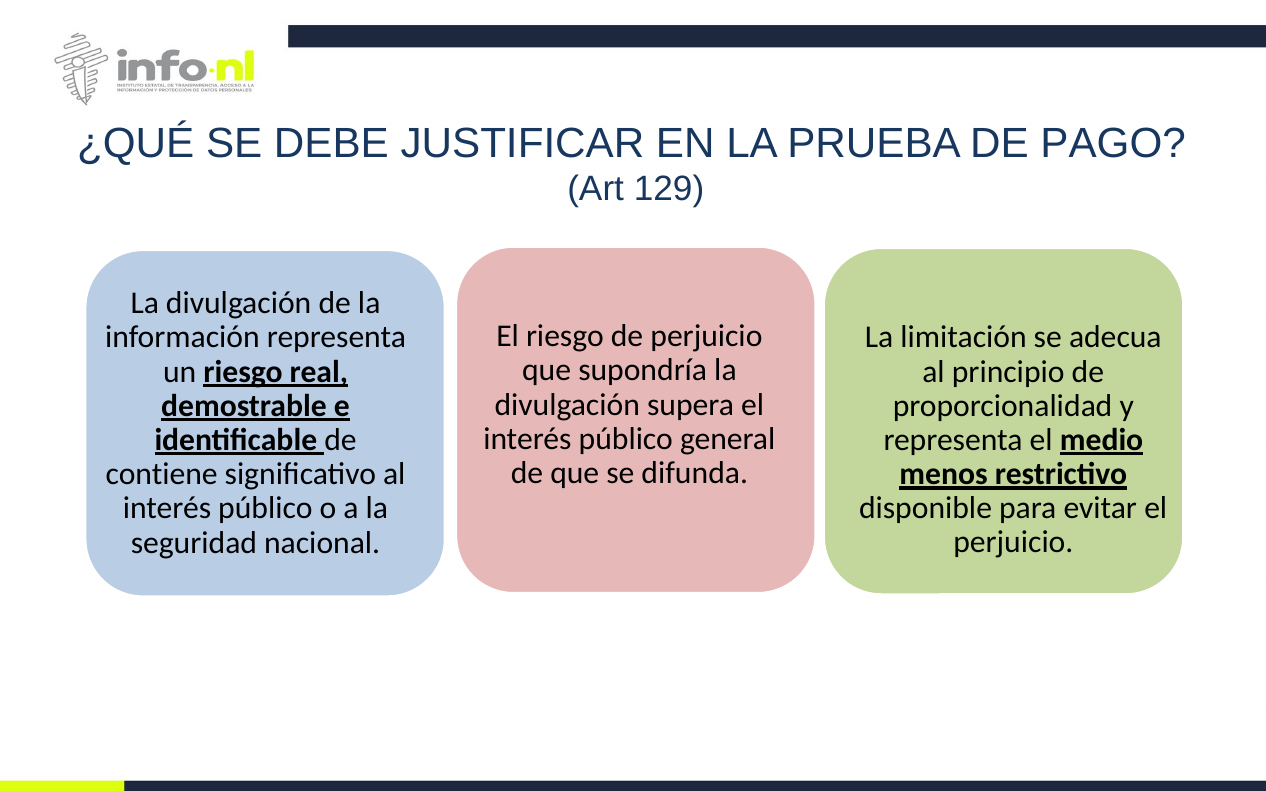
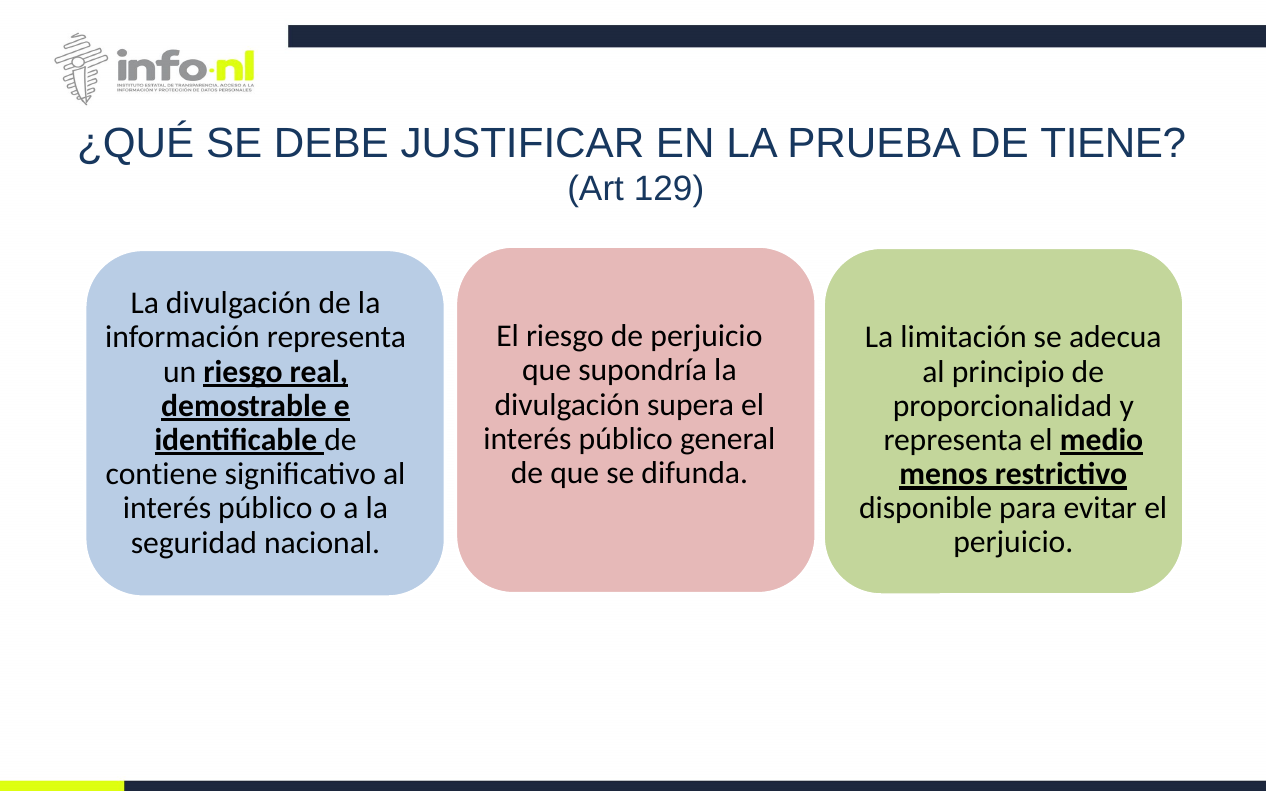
PAGO: PAGO -> TIENE
